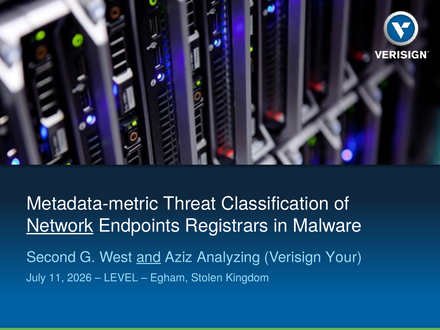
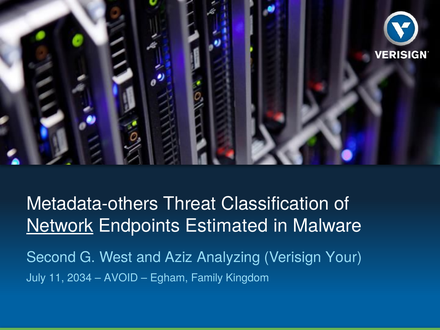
Metadata-metric: Metadata-metric -> Metadata-others
Registrars: Registrars -> Estimated
and underline: present -> none
2026: 2026 -> 2034
LEVEL: LEVEL -> AVOID
Stolen: Stolen -> Family
